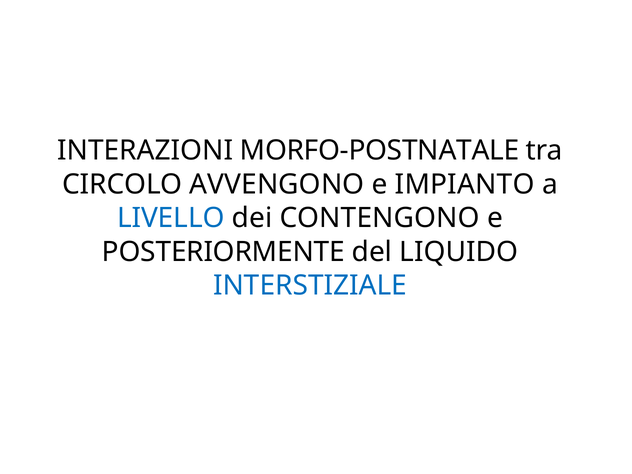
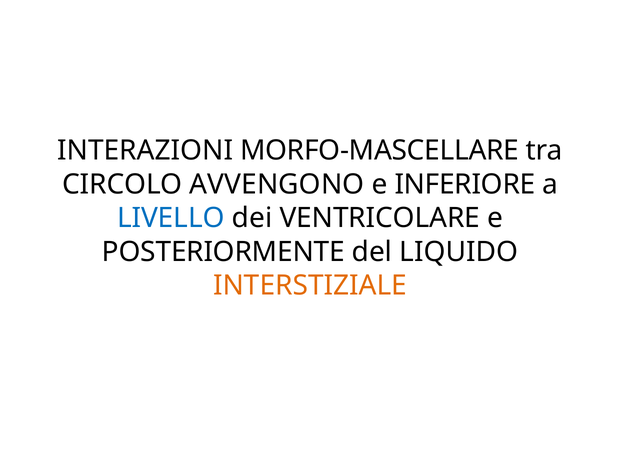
MORFO-POSTNATALE: MORFO-POSTNATALE -> MORFO-MASCELLARE
IMPIANTO: IMPIANTO -> INFERIORE
CONTENGONO: CONTENGONO -> VENTRICOLARE
INTERSTIZIALE colour: blue -> orange
